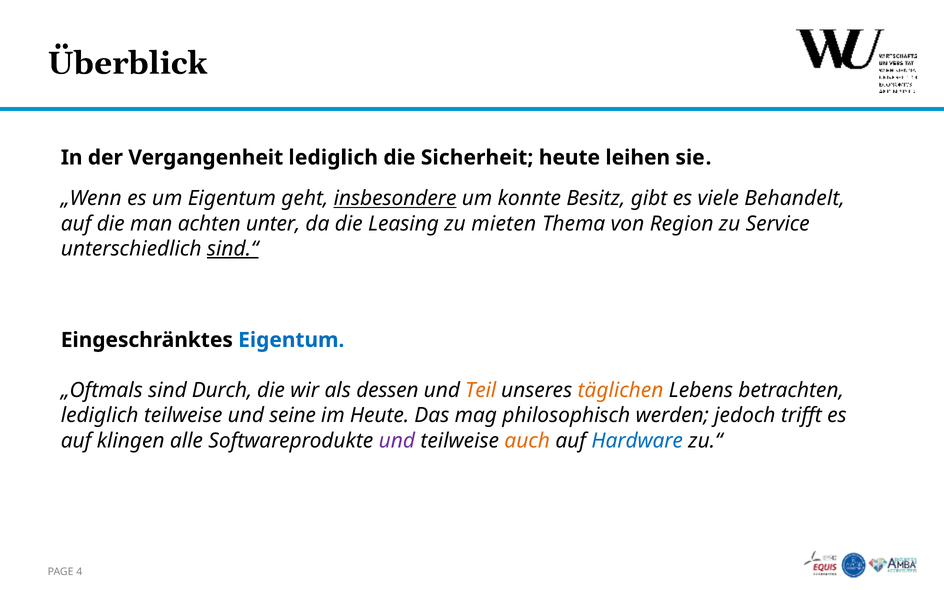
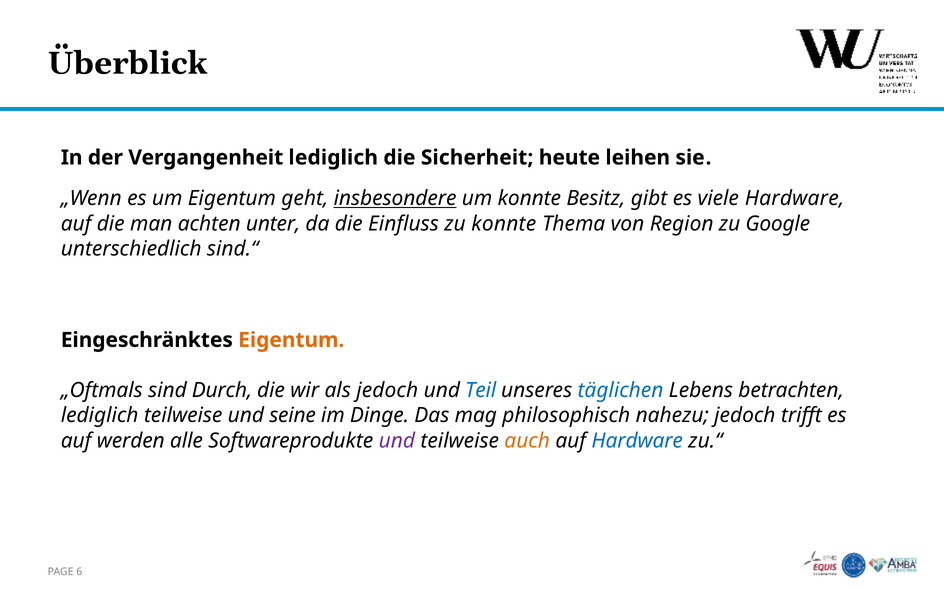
viele Behandelt: Behandelt -> Hardware
Leasing: Leasing -> Einfluss
zu mieten: mieten -> konnte
Service: Service -> Google
sind.“ underline: present -> none
Eigentum at (291, 340) colour: blue -> orange
als dessen: dessen -> jedoch
Teil colour: orange -> blue
täglichen colour: orange -> blue
im Heute: Heute -> Dinge
werden: werden -> nahezu
klingen: klingen -> werden
4: 4 -> 6
